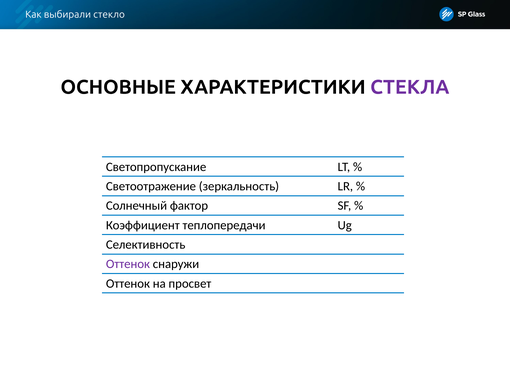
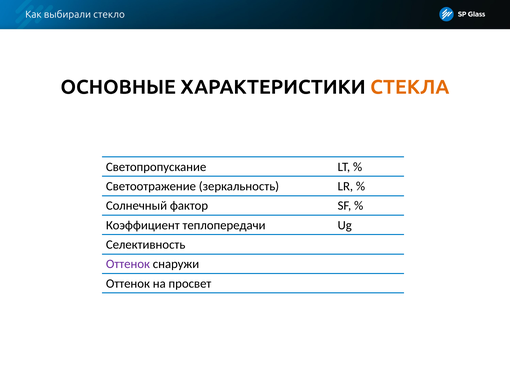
СТЕКЛА colour: purple -> orange
